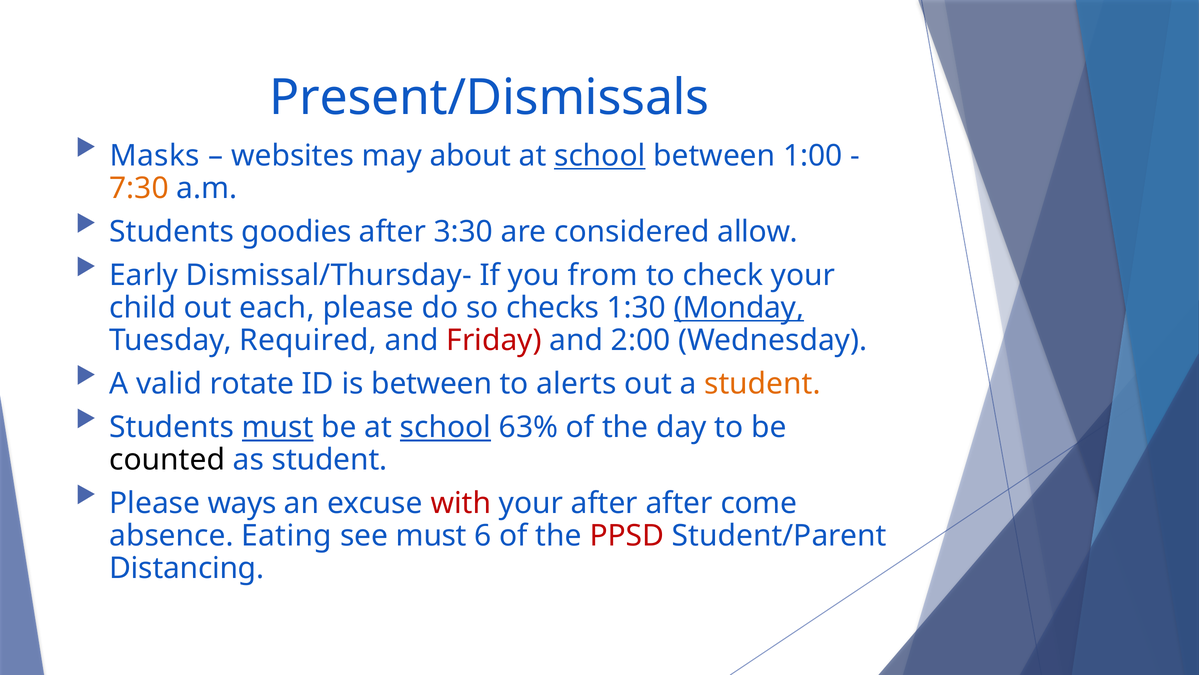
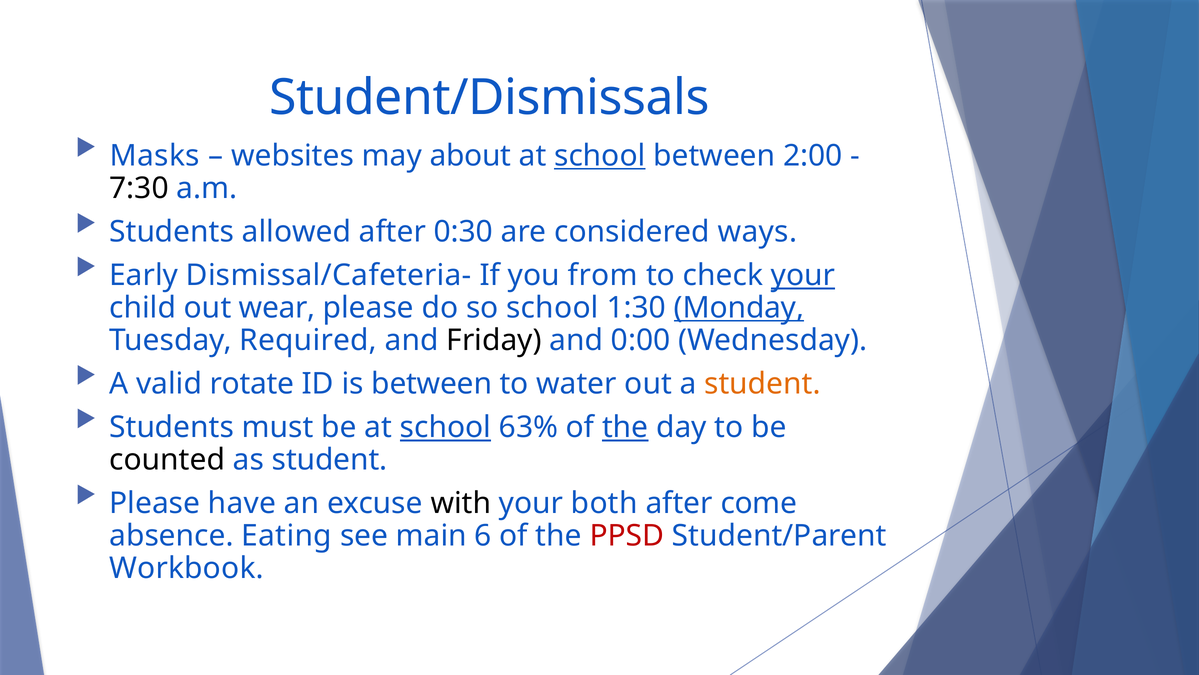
Present/Dismissals: Present/Dismissals -> Student/Dismissals
1:00: 1:00 -> 2:00
7:30 colour: orange -> black
goodies: goodies -> allowed
3:30: 3:30 -> 0:30
allow: allow -> ways
Dismissal/Thursday-: Dismissal/Thursday- -> Dismissal/Cafeteria-
your at (803, 275) underline: none -> present
each: each -> wear
so checks: checks -> school
Friday colour: red -> black
2:00: 2:00 -> 0:00
alerts: alerts -> water
must at (278, 427) underline: present -> none
the at (625, 427) underline: none -> present
ways: ways -> have
with colour: red -> black
your after: after -> both
see must: must -> main
Distancing: Distancing -> Workbook
